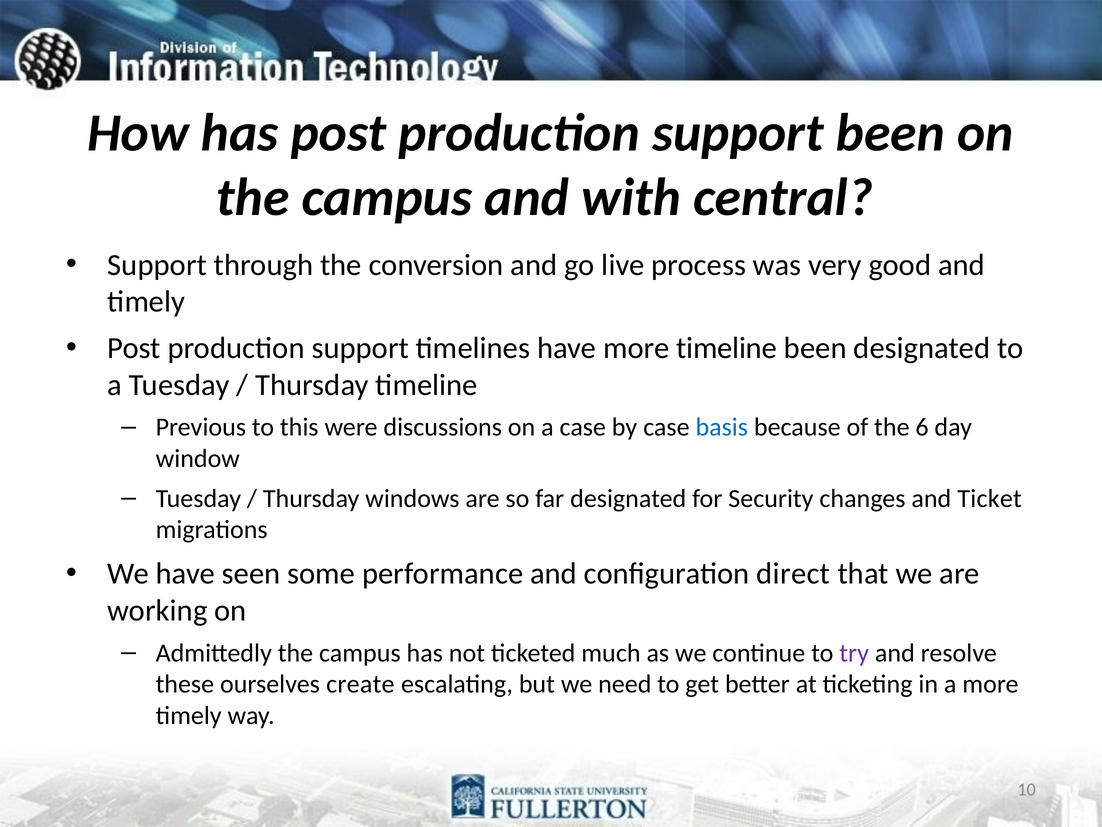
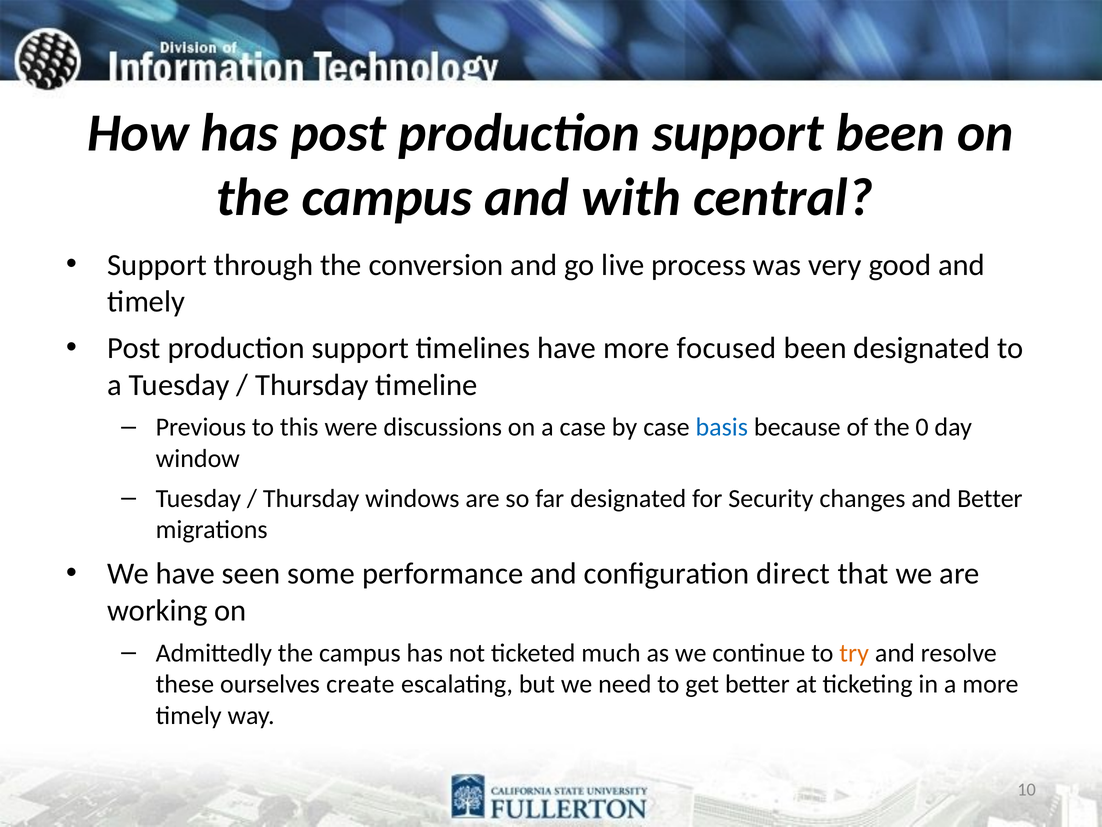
more timeline: timeline -> focused
6: 6 -> 0
and Ticket: Ticket -> Better
try colour: purple -> orange
